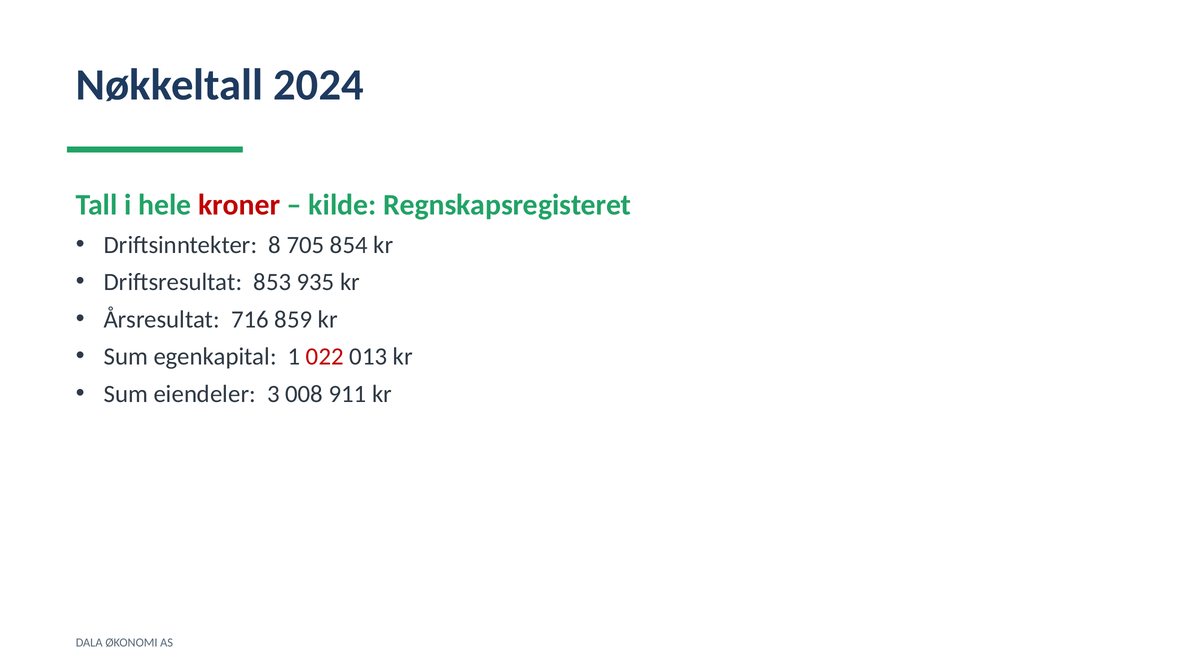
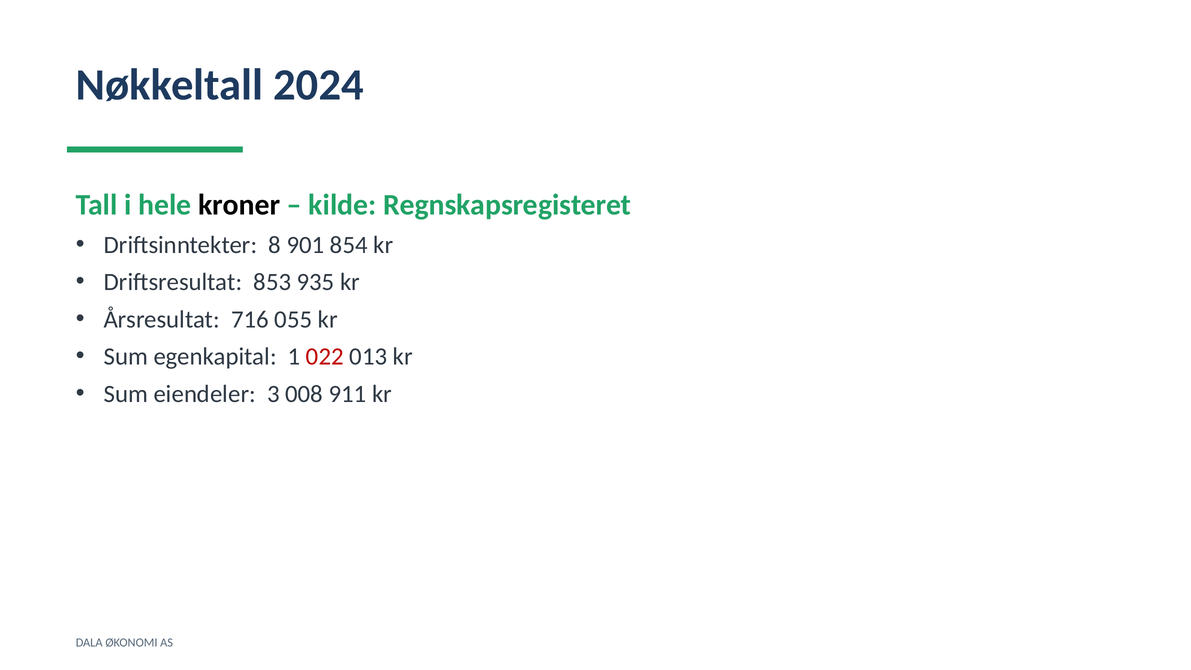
kroner colour: red -> black
705: 705 -> 901
859: 859 -> 055
